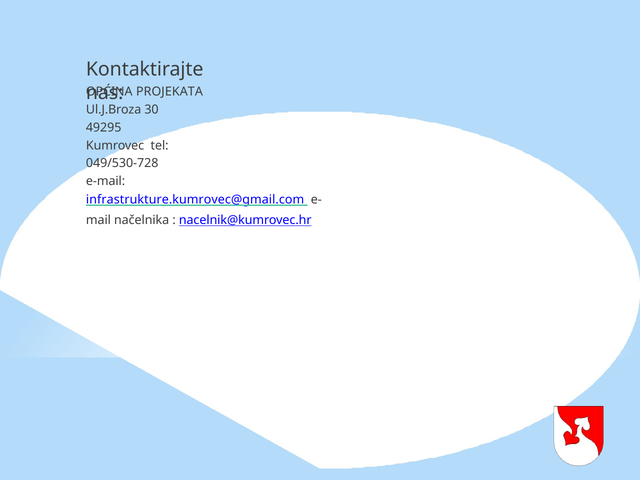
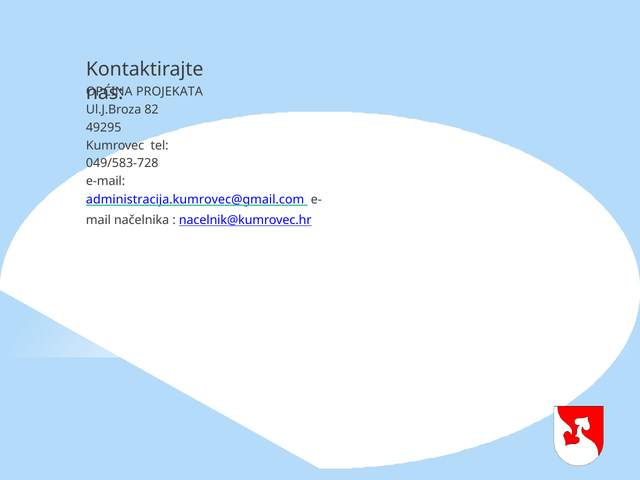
30: 30 -> 82
049/530-728: 049/530-728 -> 049/583-728
infrastrukture.kumrovec@gmail.com: infrastrukture.kumrovec@gmail.com -> administracija.kumrovec@gmail.com
